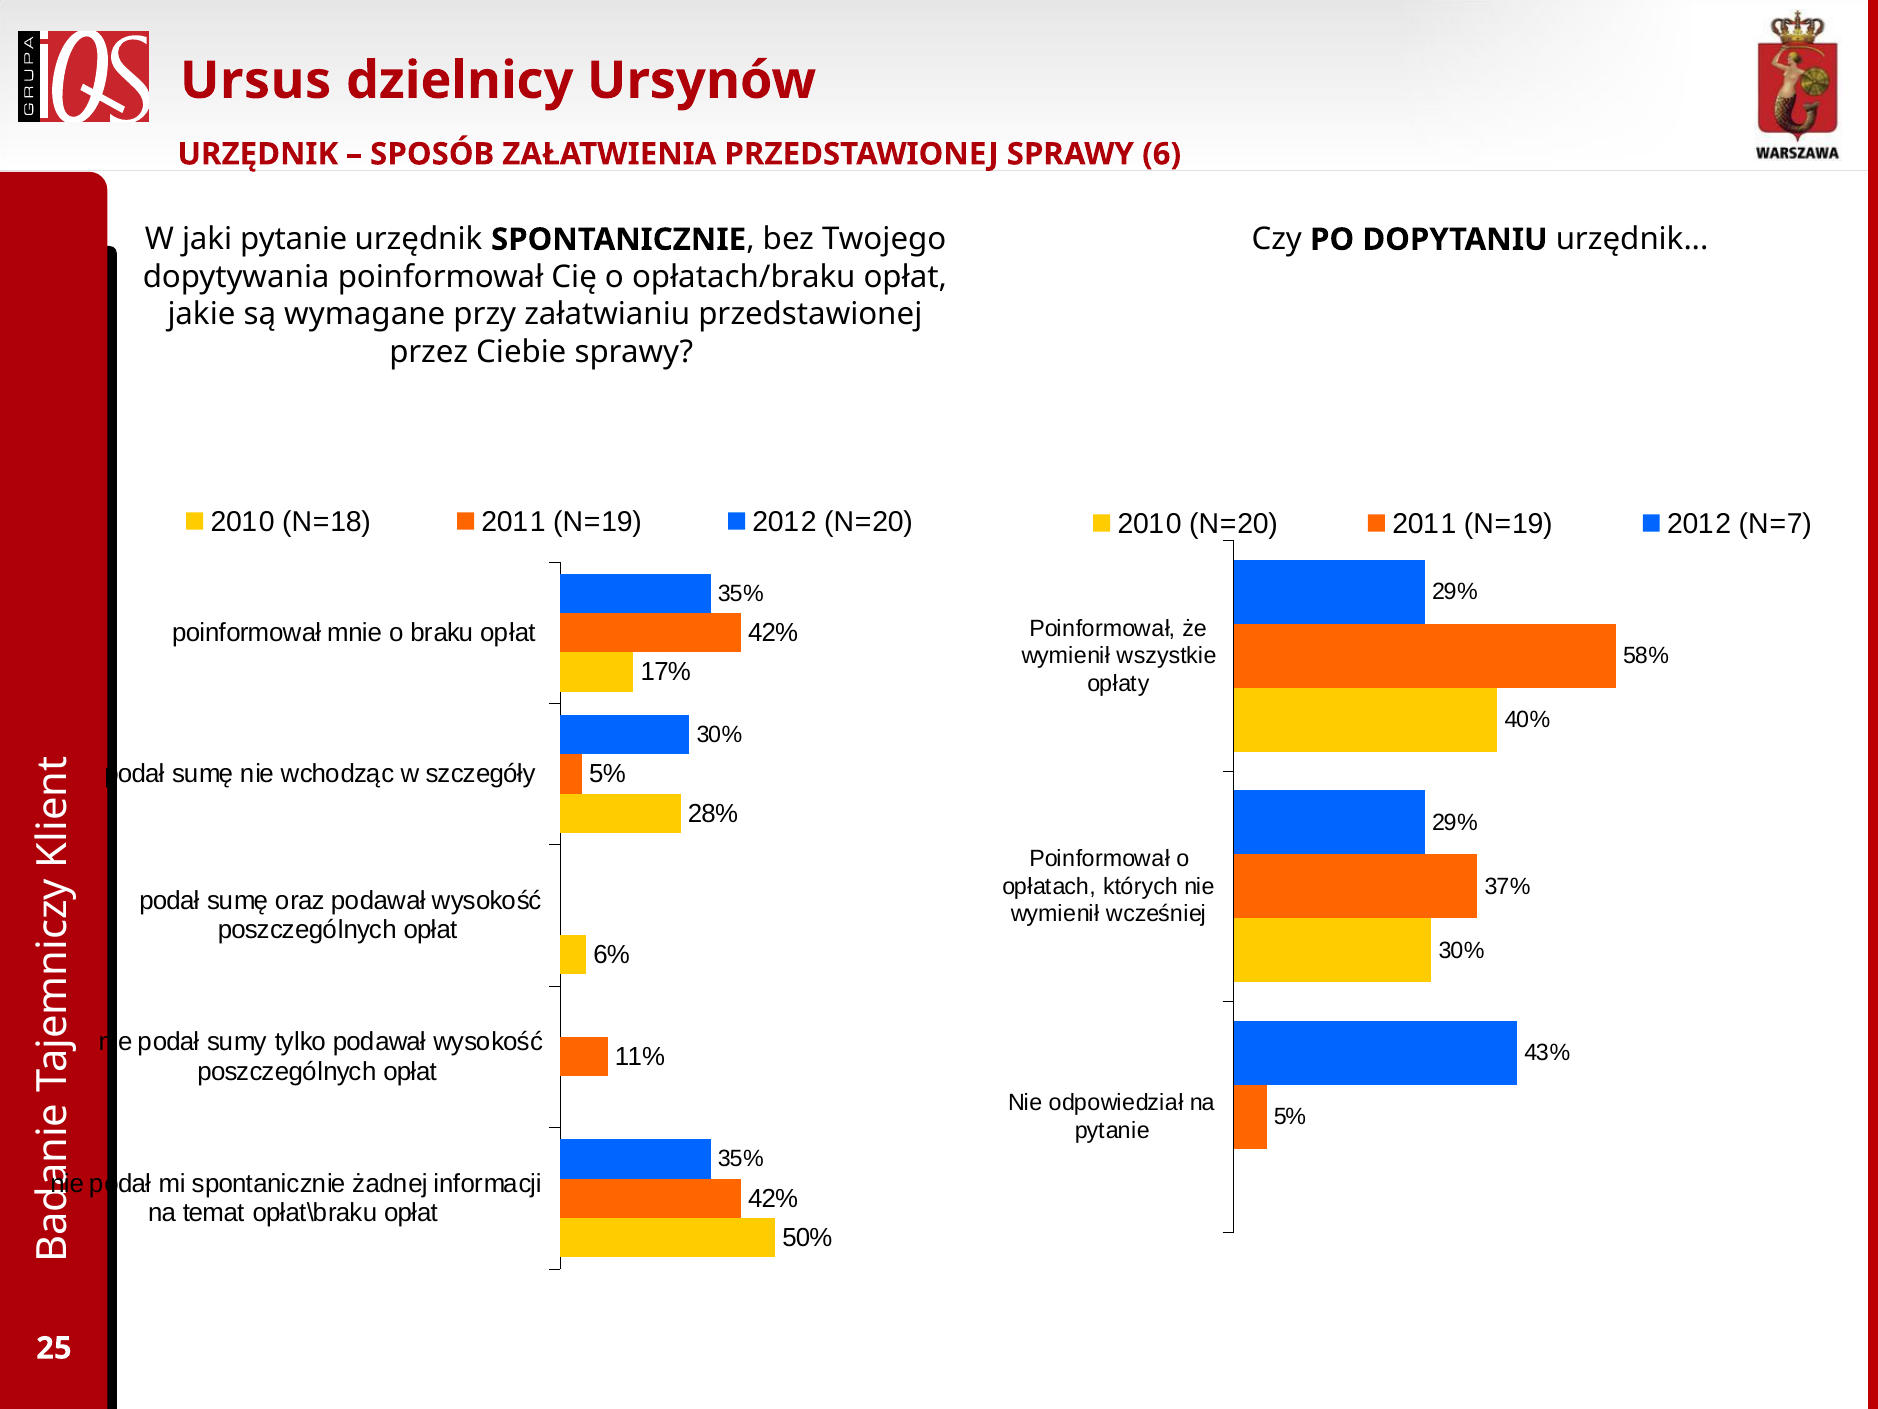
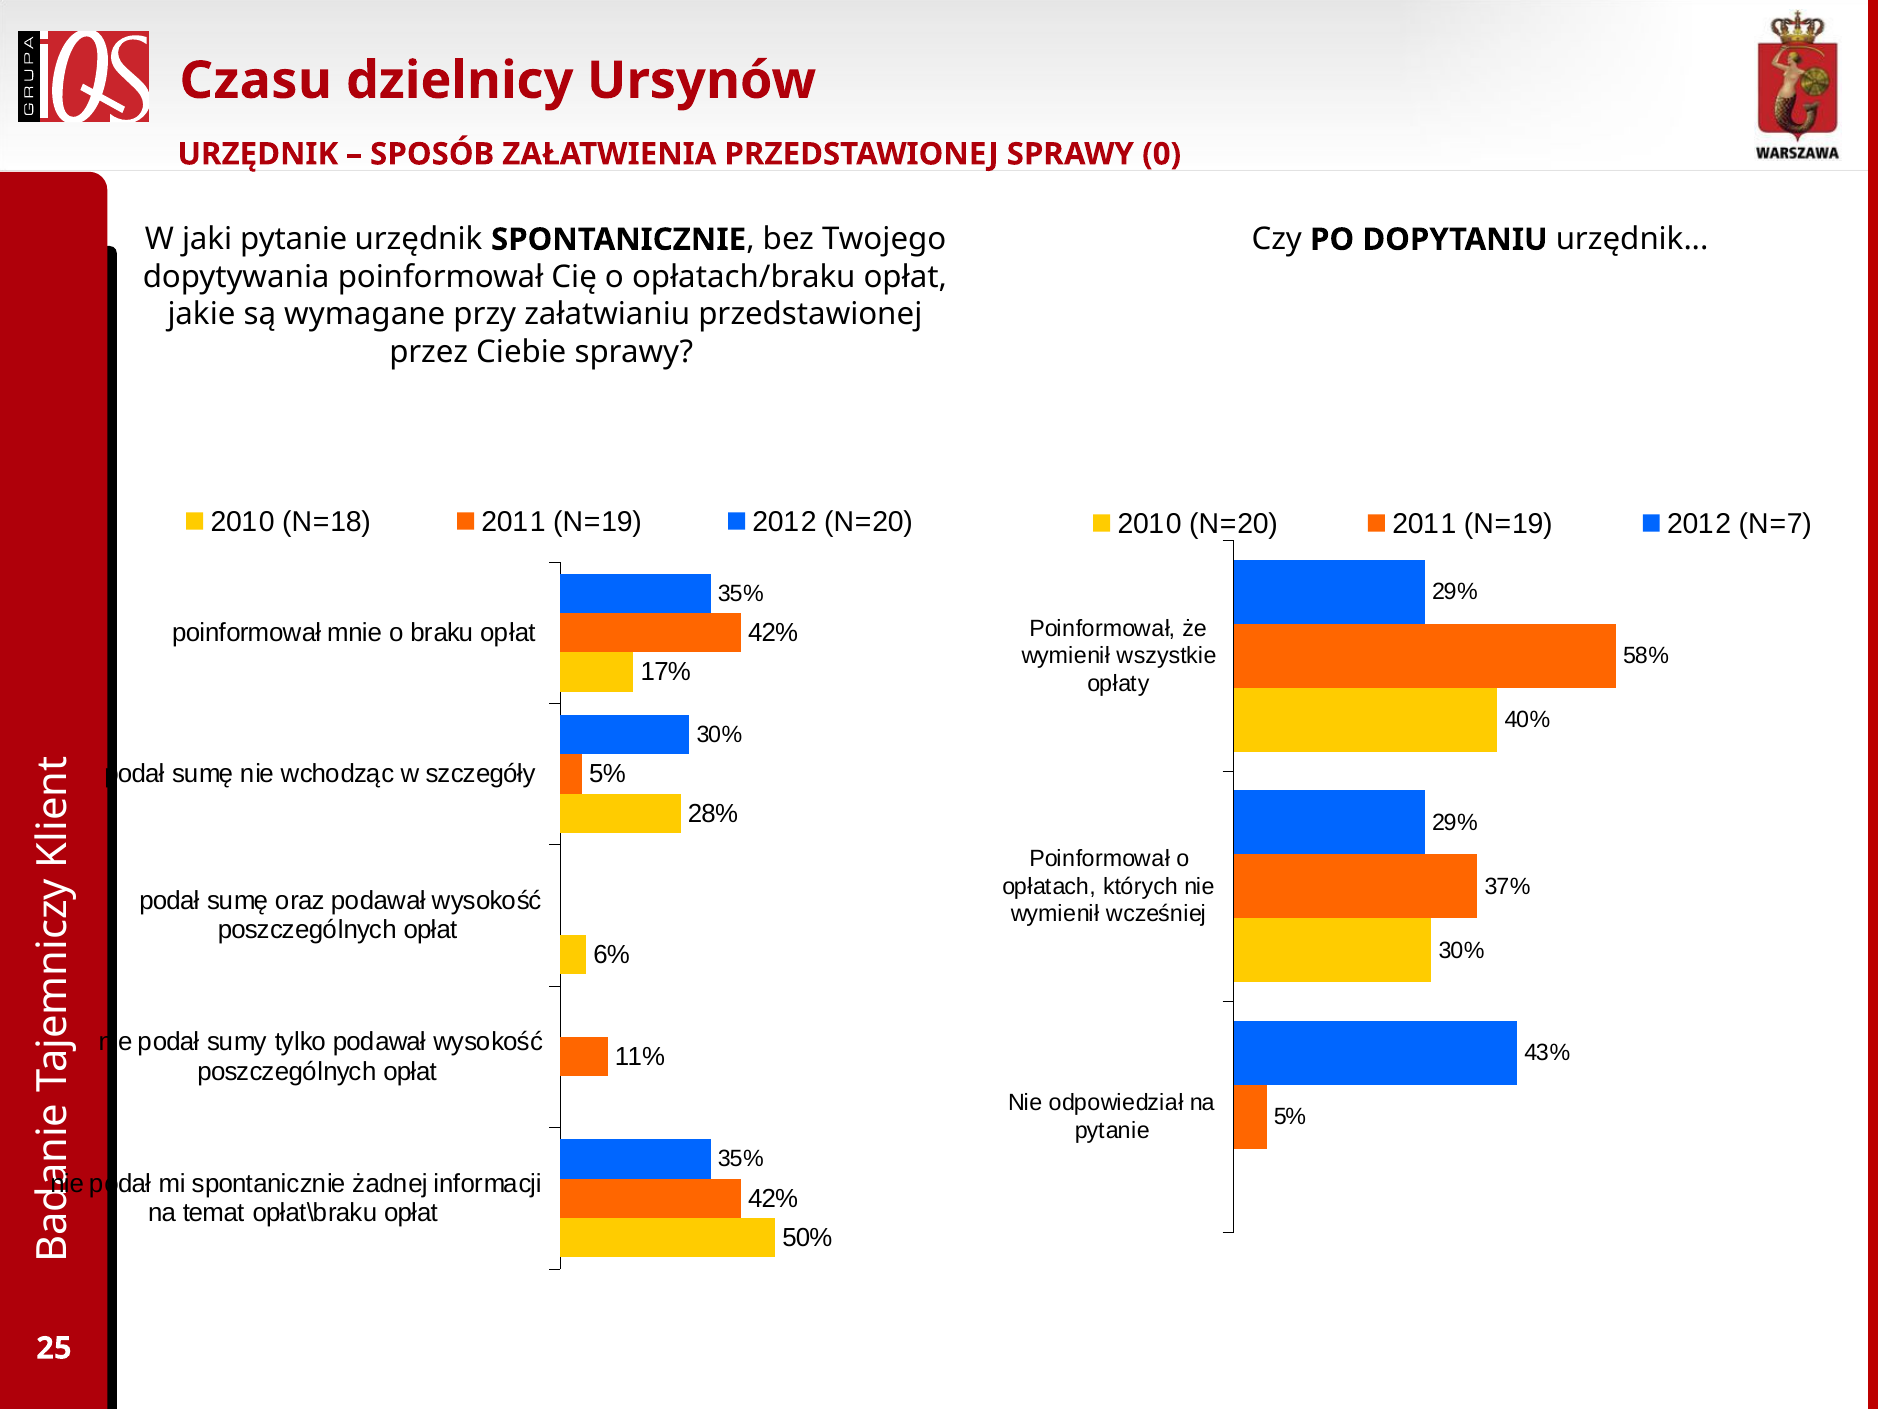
Ursus: Ursus -> Czasu
6: 6 -> 0
